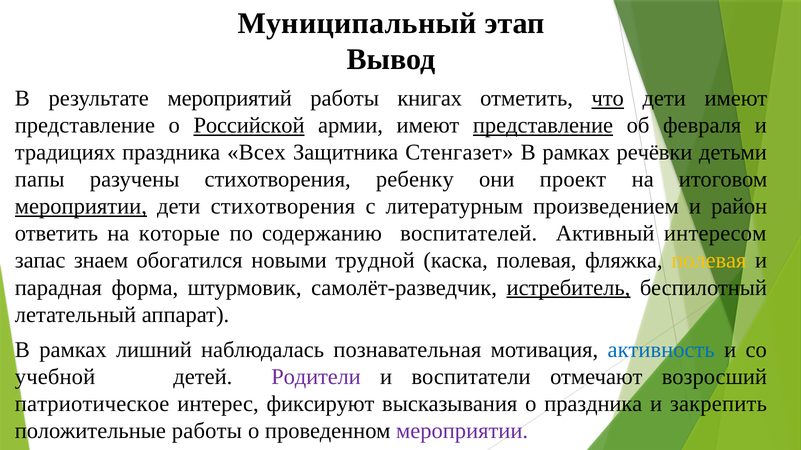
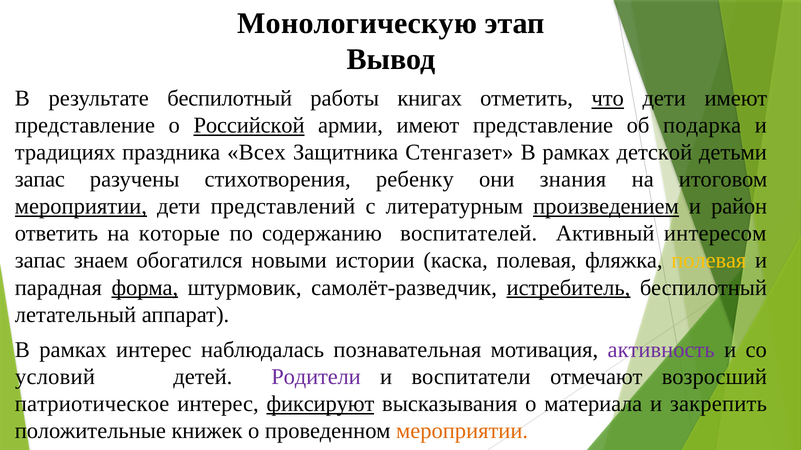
Муниципальный: Муниципальный -> Монологическую
результате мероприятий: мероприятий -> беспилотный
представление at (543, 126) underline: present -> none
февраля: февраля -> подарка
речёвки: речёвки -> детской
папы at (40, 180): папы -> запас
проект: проект -> знания
дети стихотворения: стихотворения -> представлений
произведением underline: none -> present
трудной: трудной -> истории
форма underline: none -> present
рамках лишний: лишний -> интерес
активность colour: blue -> purple
учебной: учебной -> условий
фиксируют underline: none -> present
о праздника: праздника -> материала
положительные работы: работы -> книжек
мероприятии at (462, 432) colour: purple -> orange
